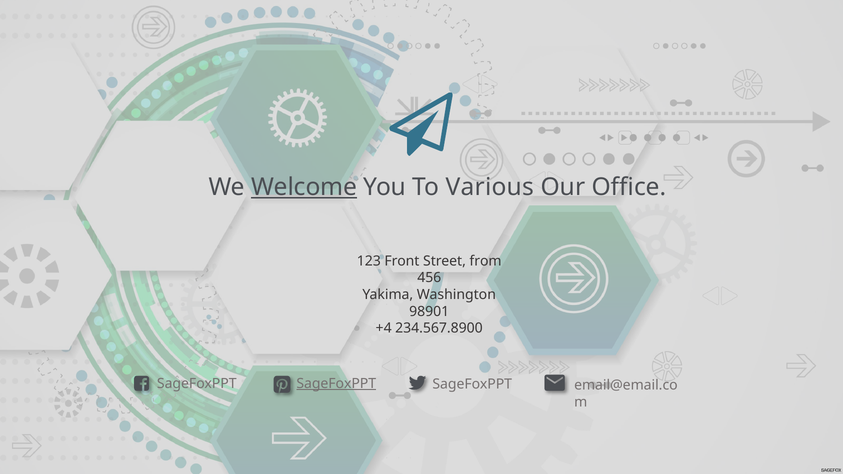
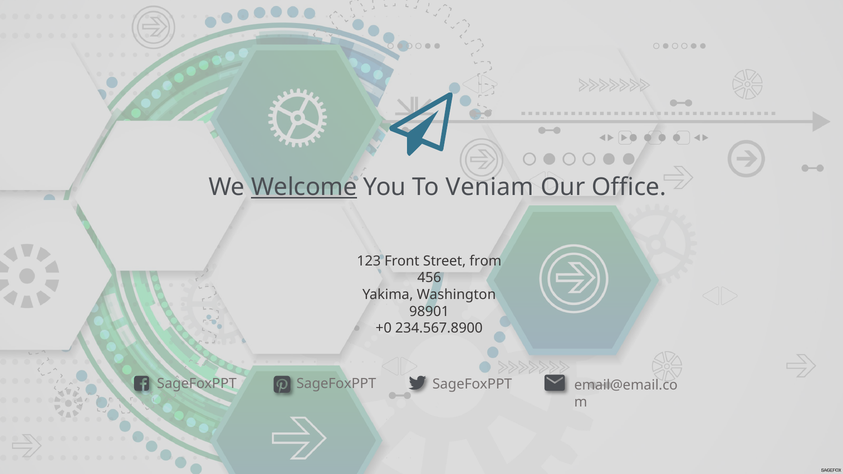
Various: Various -> Veniam
+4: +4 -> +0
SageFoxPPT at (336, 384) underline: present -> none
